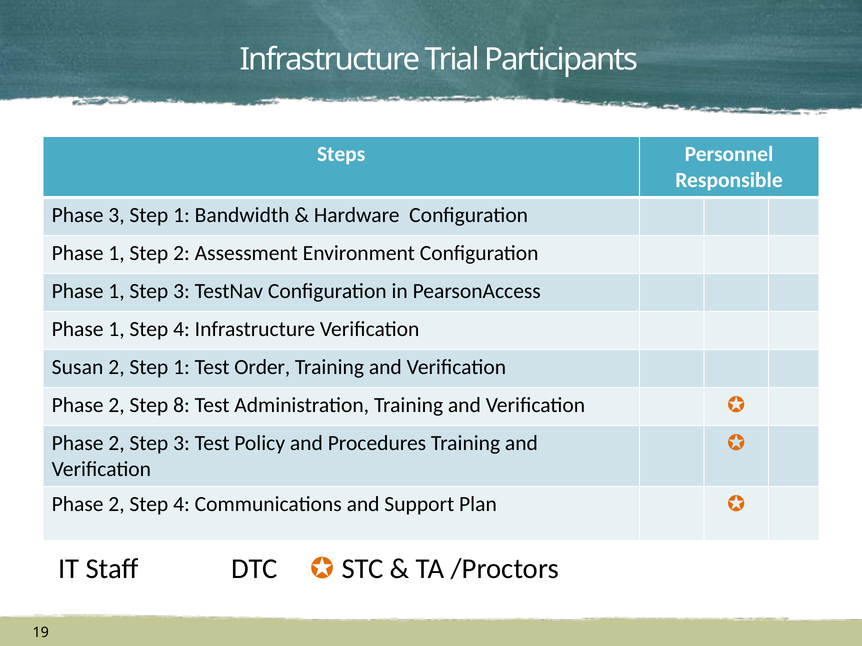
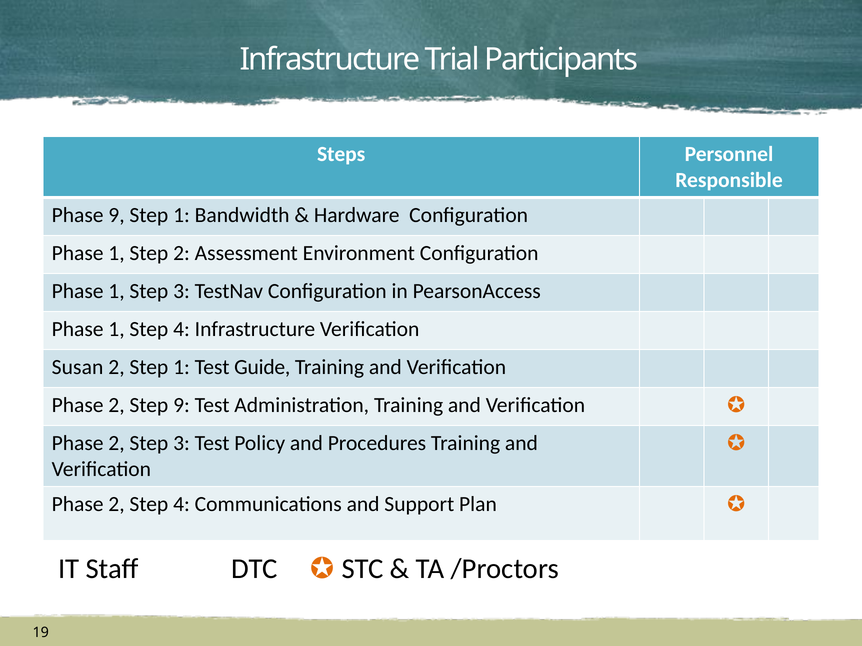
Phase 3: 3 -> 9
Order: Order -> Guide
Step 8: 8 -> 9
